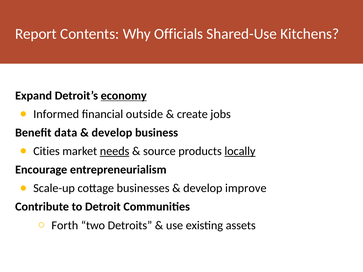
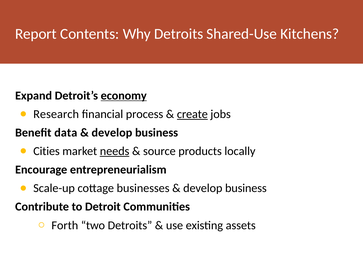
Why Officials: Officials -> Detroits
Informed: Informed -> Research
outside: outside -> process
create underline: none -> present
locally underline: present -> none
improve at (246, 188): improve -> business
